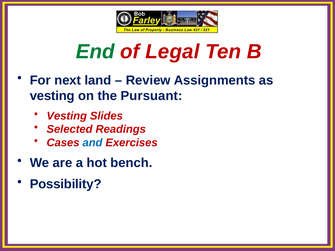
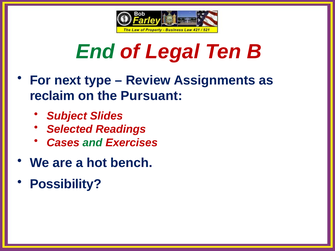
land: land -> type
vesting at (52, 96): vesting -> reclaim
Vesting at (67, 116): Vesting -> Subject
and colour: blue -> green
